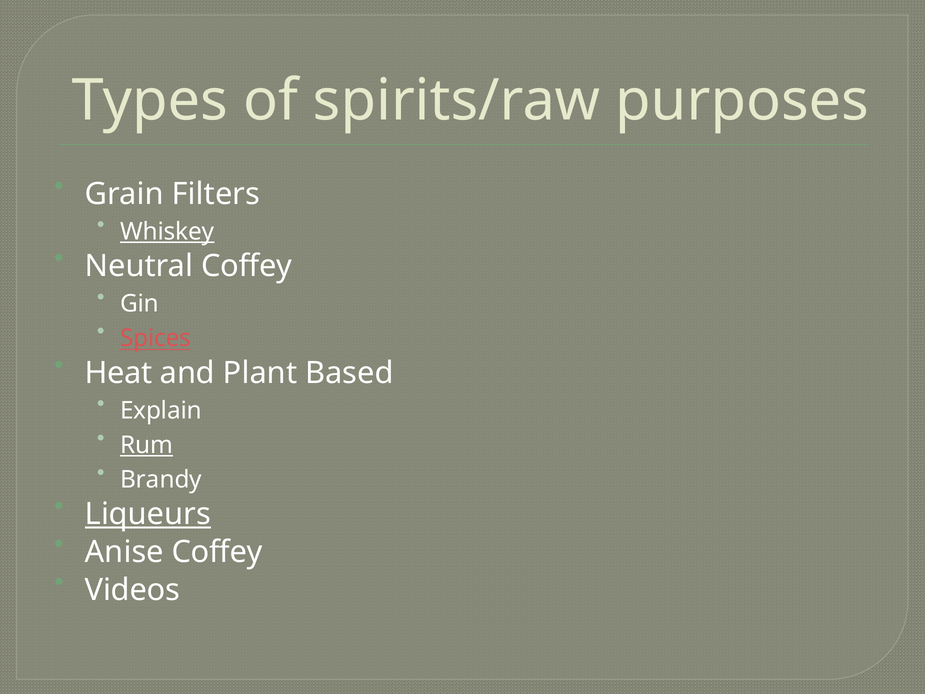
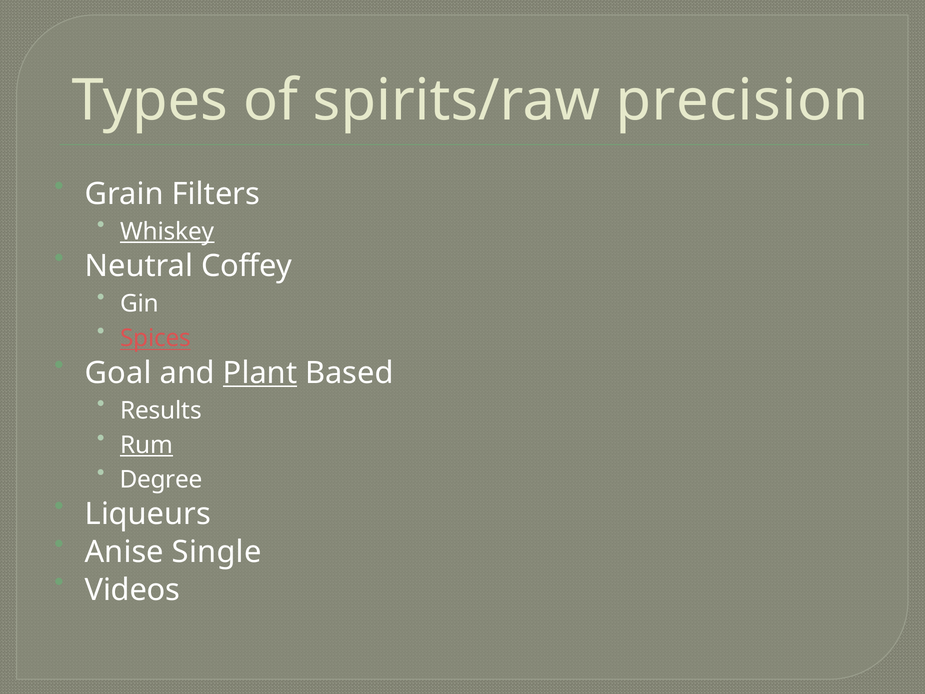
purposes: purposes -> precision
Heat: Heat -> Goal
Plant underline: none -> present
Explain: Explain -> Results
Brandy: Brandy -> Degree
Liqueurs underline: present -> none
Anise Coffey: Coffey -> Single
